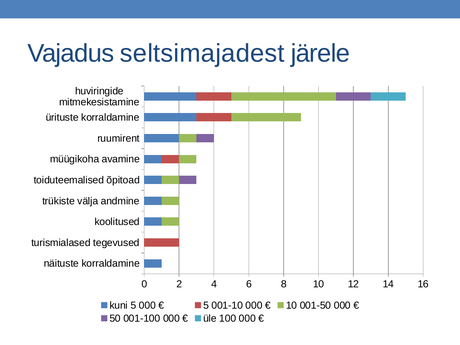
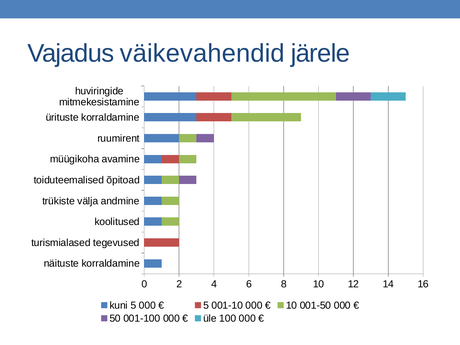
seltsimajadest: seltsimajadest -> väikevahendid
